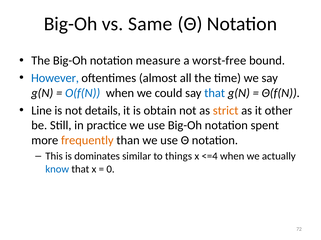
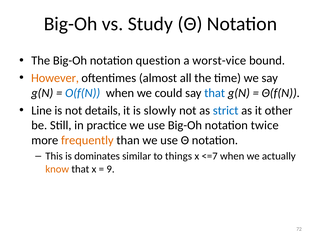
Same: Same -> Study
measure: measure -> question
worst-free: worst-free -> worst-vice
However colour: blue -> orange
obtain: obtain -> slowly
strict colour: orange -> blue
spent: spent -> twice
<=4: <=4 -> <=7
know colour: blue -> orange
0: 0 -> 9
